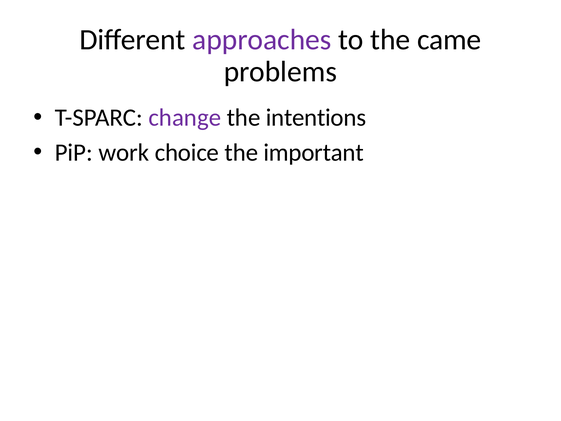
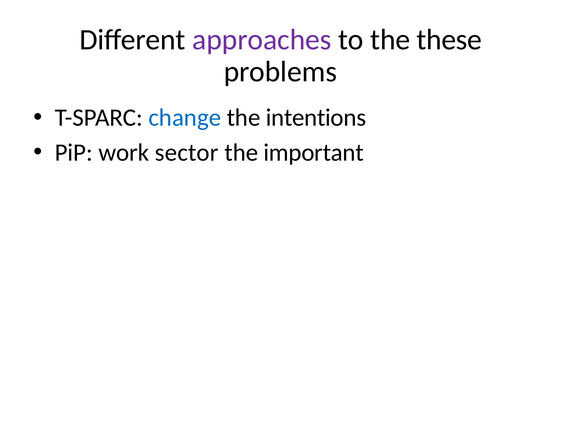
came: came -> these
change colour: purple -> blue
choice: choice -> sector
